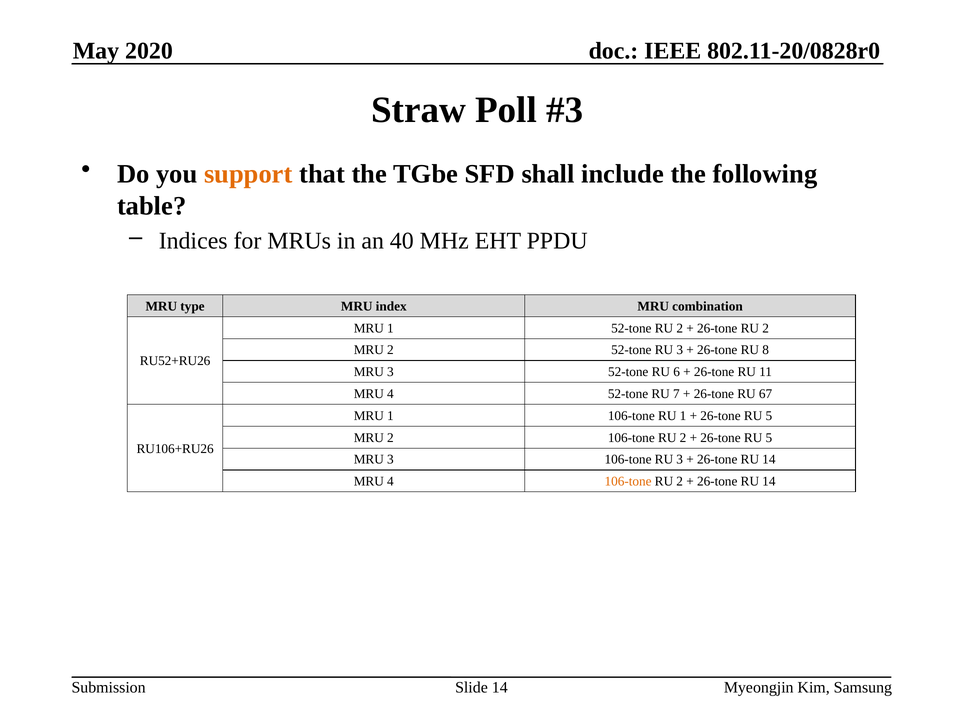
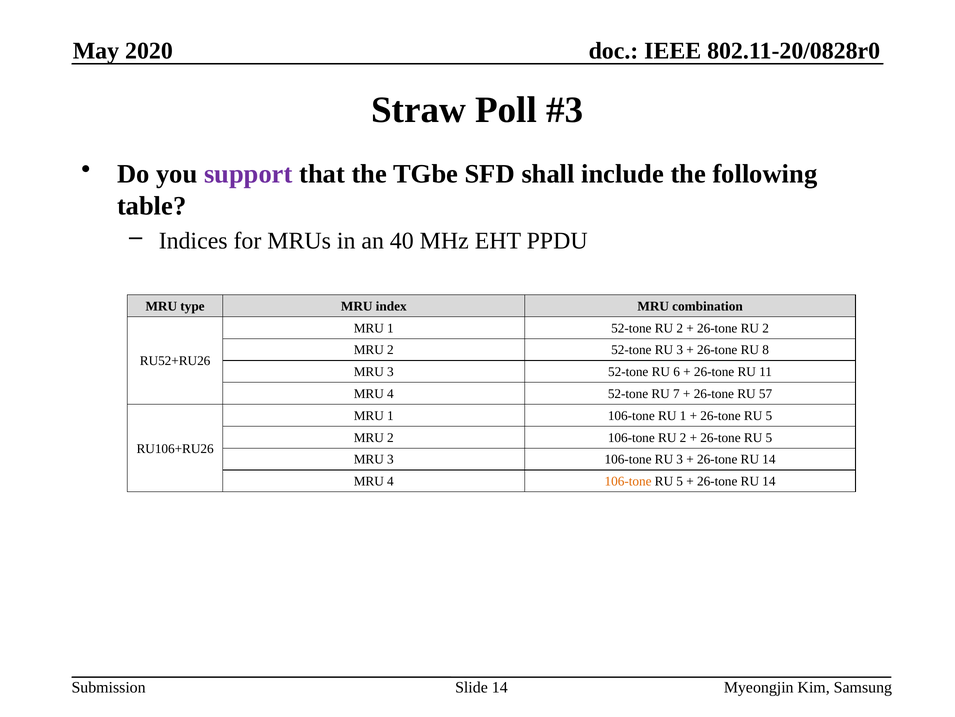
support colour: orange -> purple
67: 67 -> 57
2 at (680, 481): 2 -> 5
